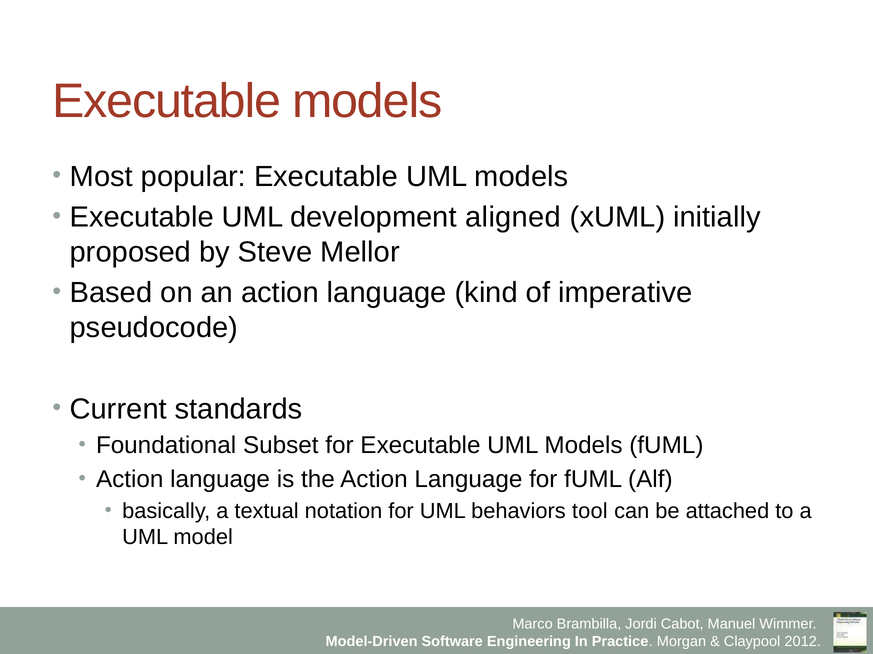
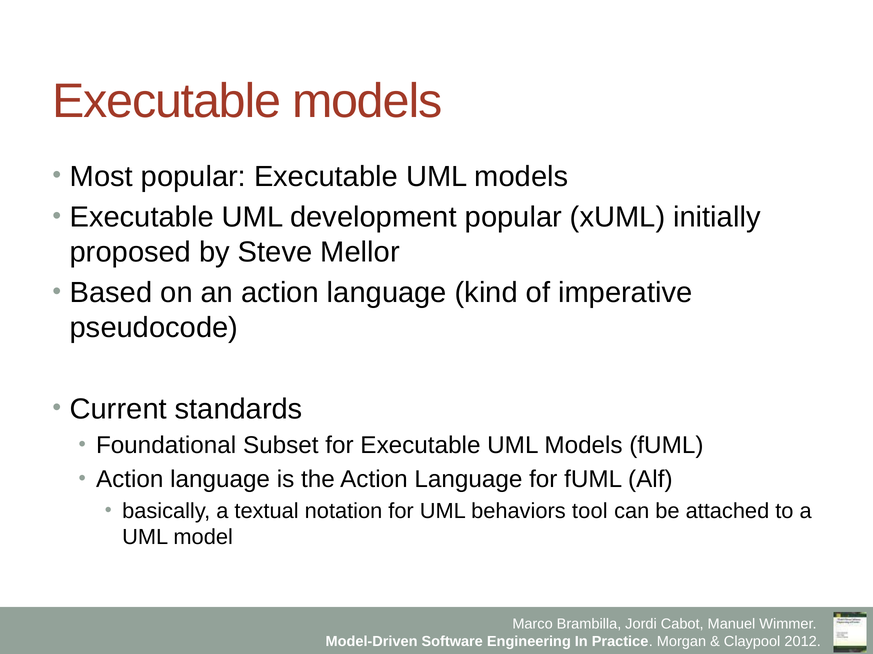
development aligned: aligned -> popular
